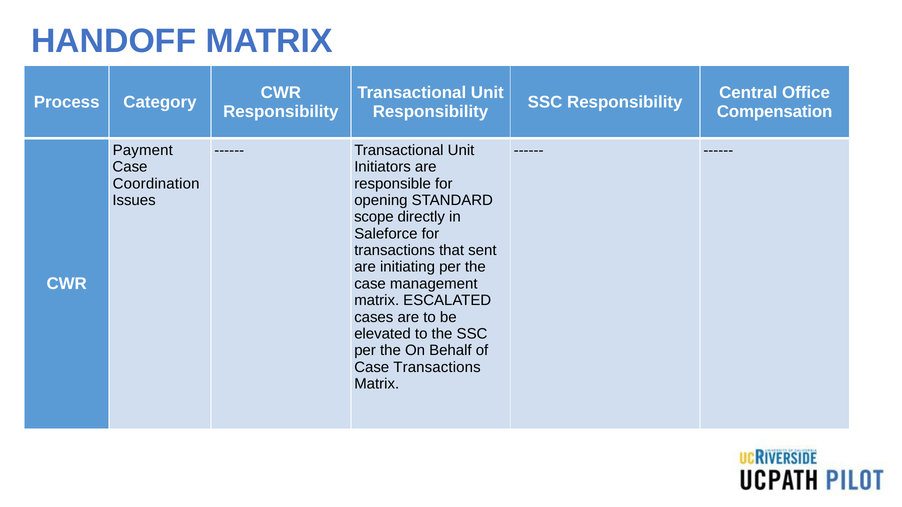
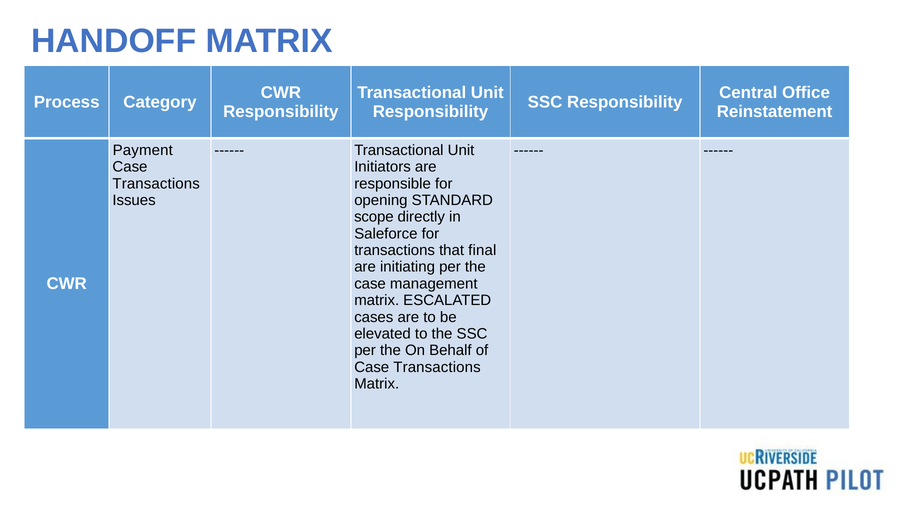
Compensation: Compensation -> Reinstatement
Coordination at (156, 184): Coordination -> Transactions
sent: sent -> final
